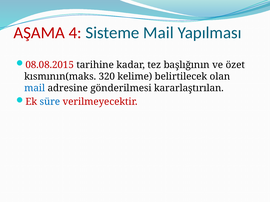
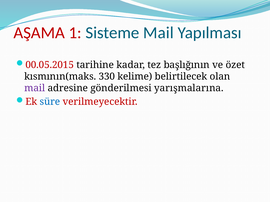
4: 4 -> 1
08.08.2015: 08.08.2015 -> 00.05.2015
320: 320 -> 330
mail at (35, 88) colour: blue -> purple
kararlaştırılan: kararlaştırılan -> yarışmalarına
